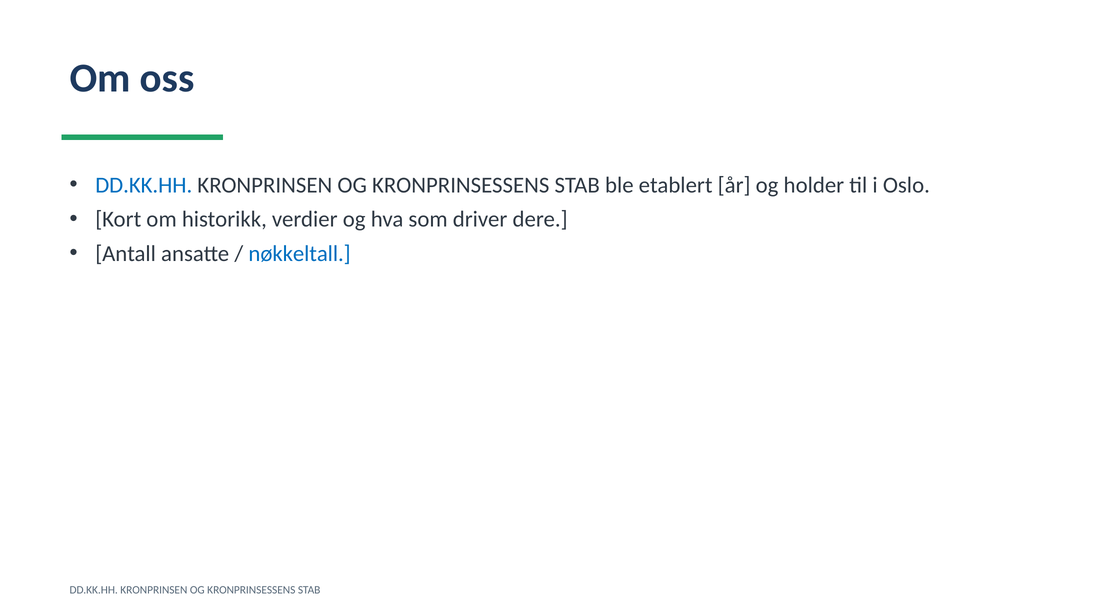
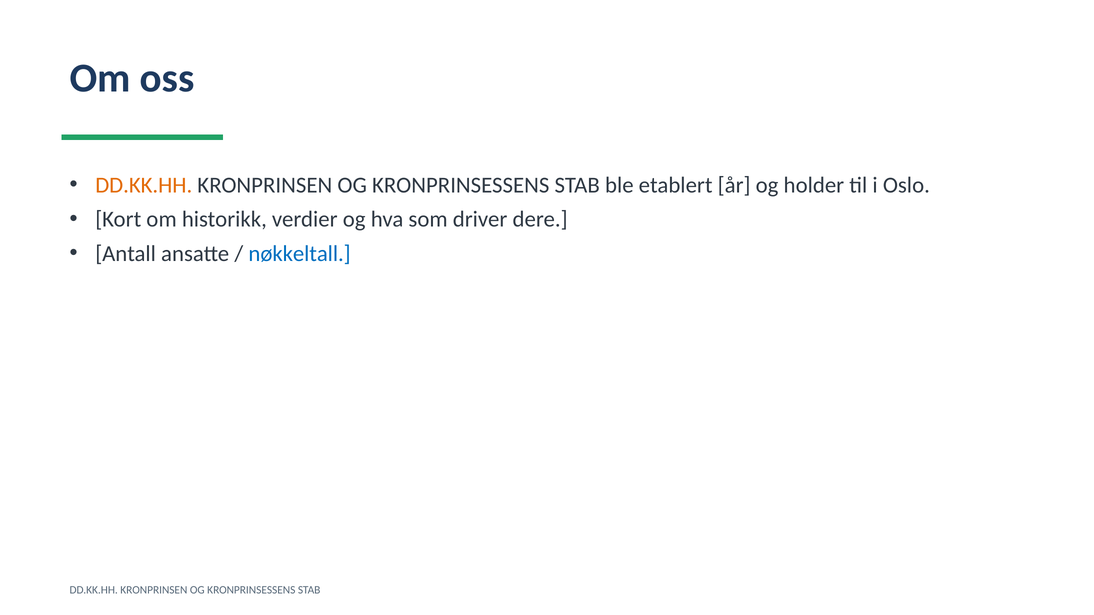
DD.KK.HH at (144, 185) colour: blue -> orange
